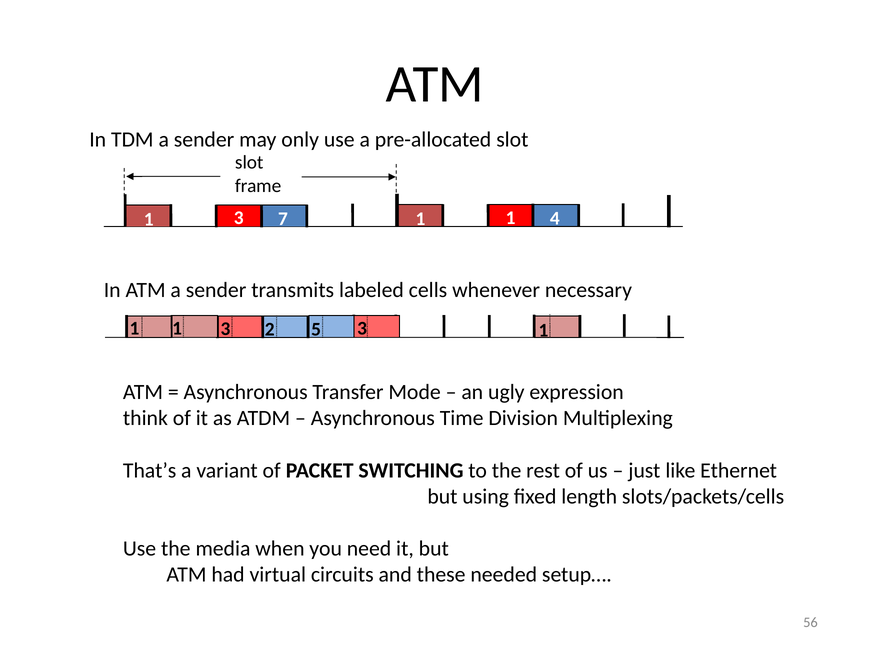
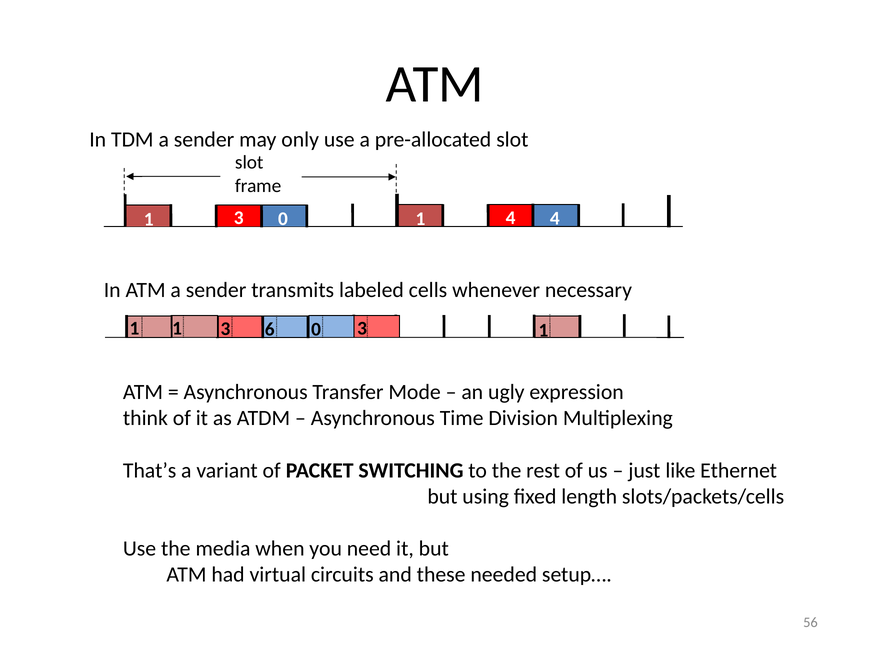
3 7: 7 -> 0
1 at (511, 218): 1 -> 4
2: 2 -> 6
1 5: 5 -> 0
